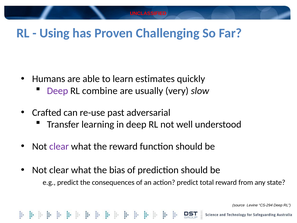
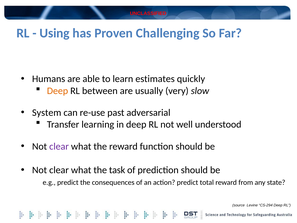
Deep at (58, 91) colour: purple -> orange
combine: combine -> between
Crafted: Crafted -> System
bias: bias -> task
